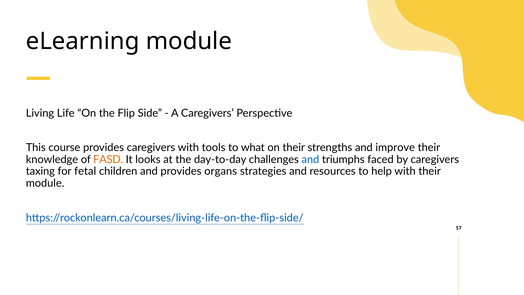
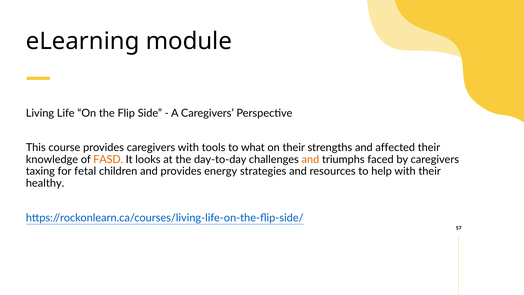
improve: improve -> affected
and at (310, 159) colour: blue -> orange
organs: organs -> energy
module at (45, 183): module -> healthy
